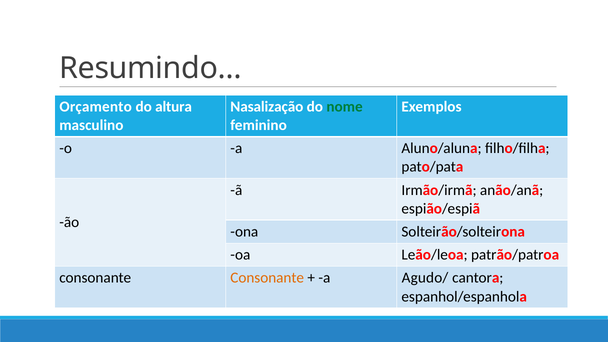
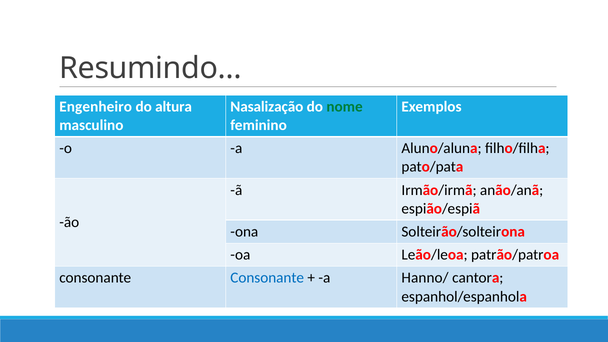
Orçamento: Orçamento -> Engenheiro
Consonante at (267, 278) colour: orange -> blue
Agudo/: Agudo/ -> Hanno/
